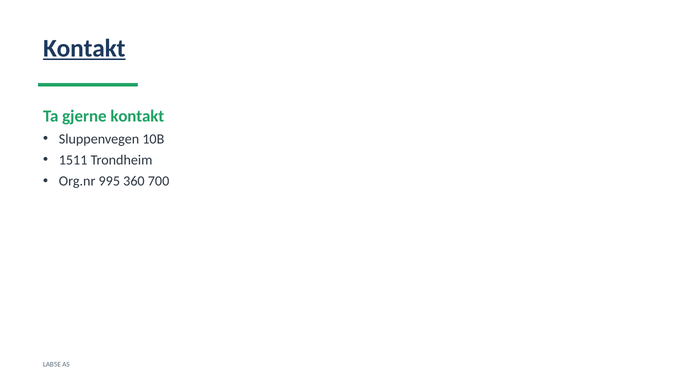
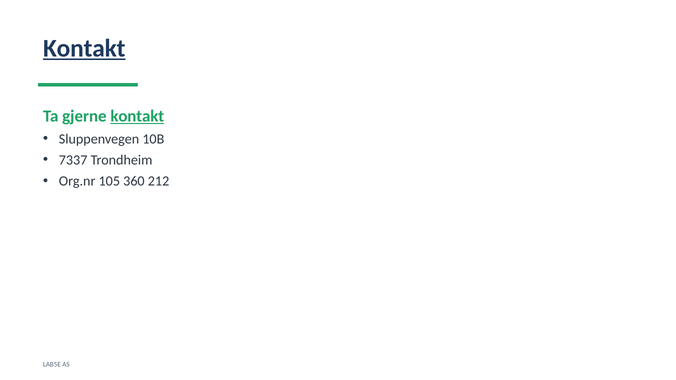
kontakt at (137, 116) underline: none -> present
1511: 1511 -> 7337
995: 995 -> 105
700: 700 -> 212
